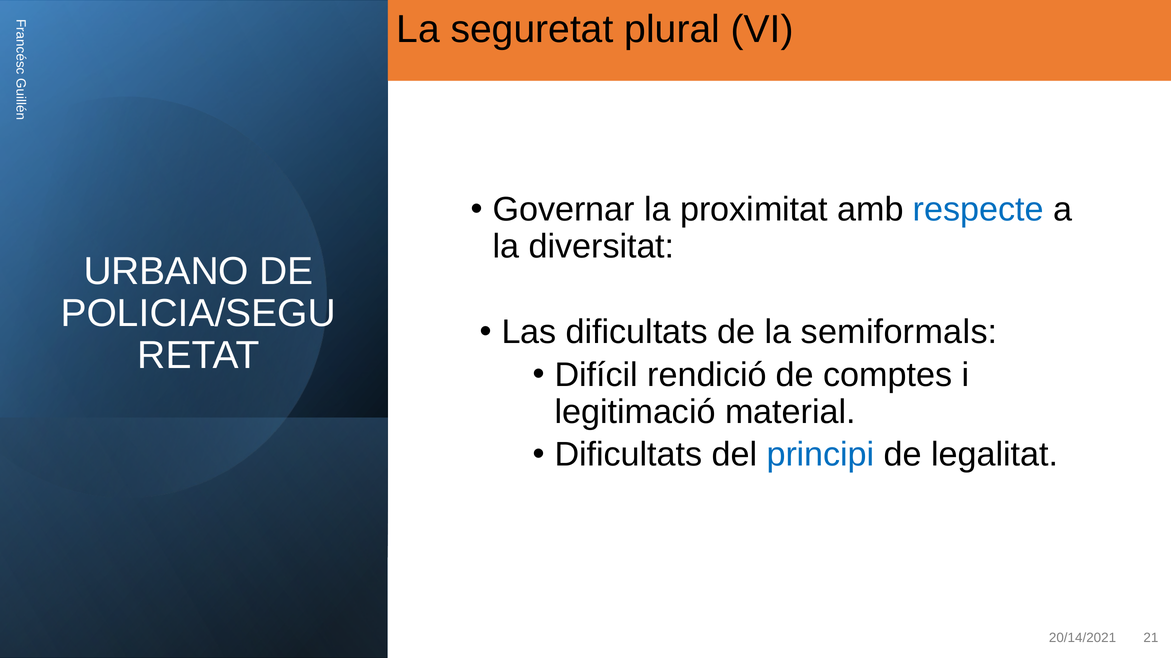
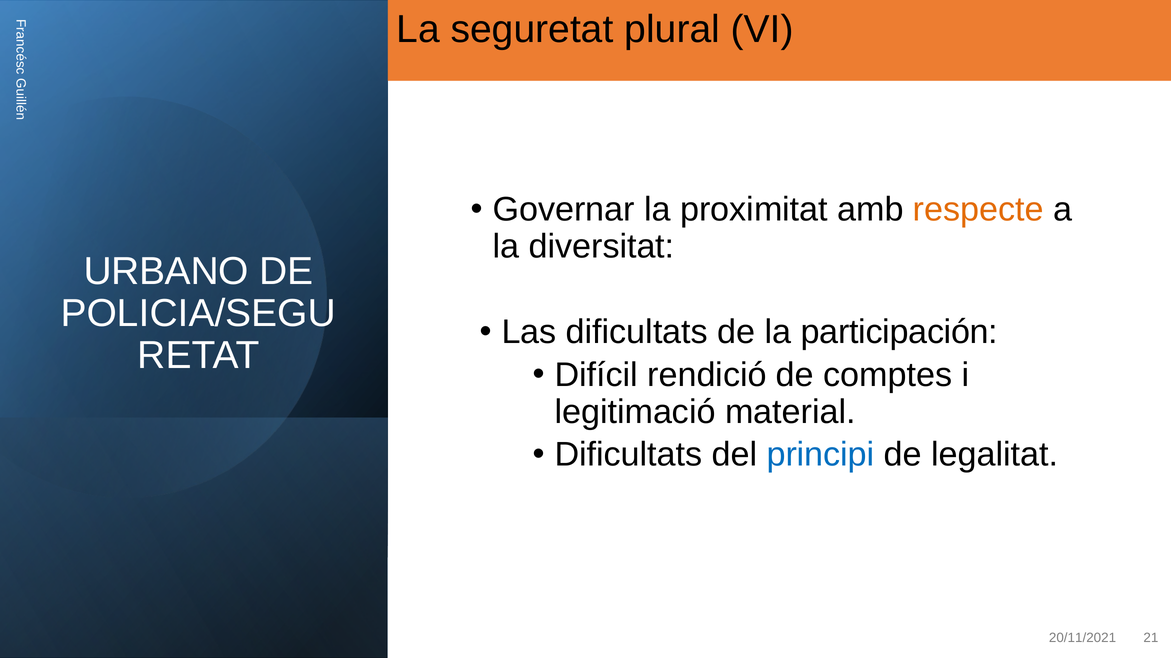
respecte colour: blue -> orange
semiformals: semiformals -> participación
20/14/2021: 20/14/2021 -> 20/11/2021
